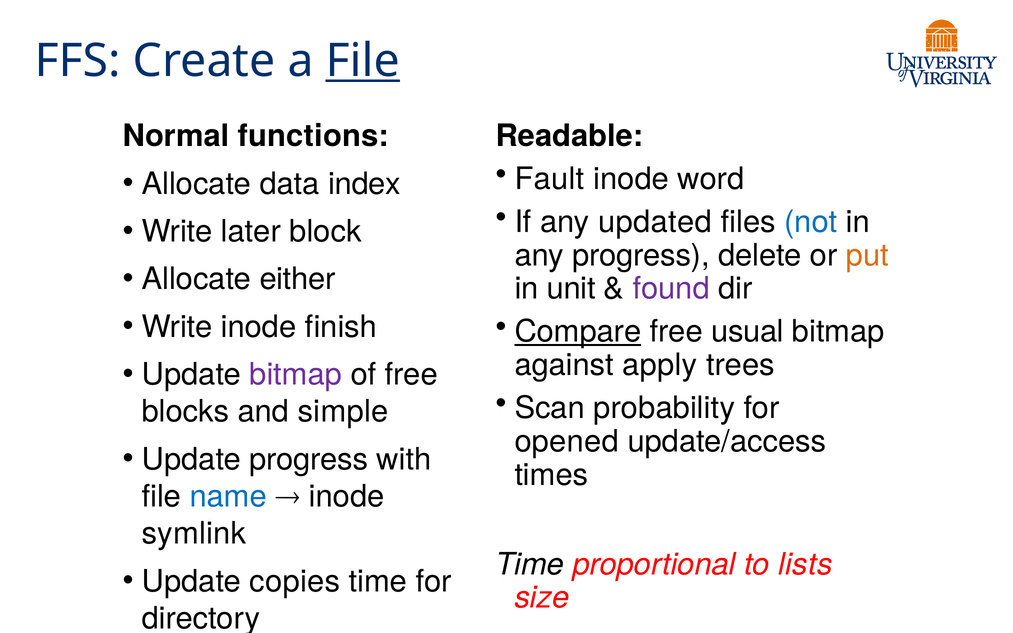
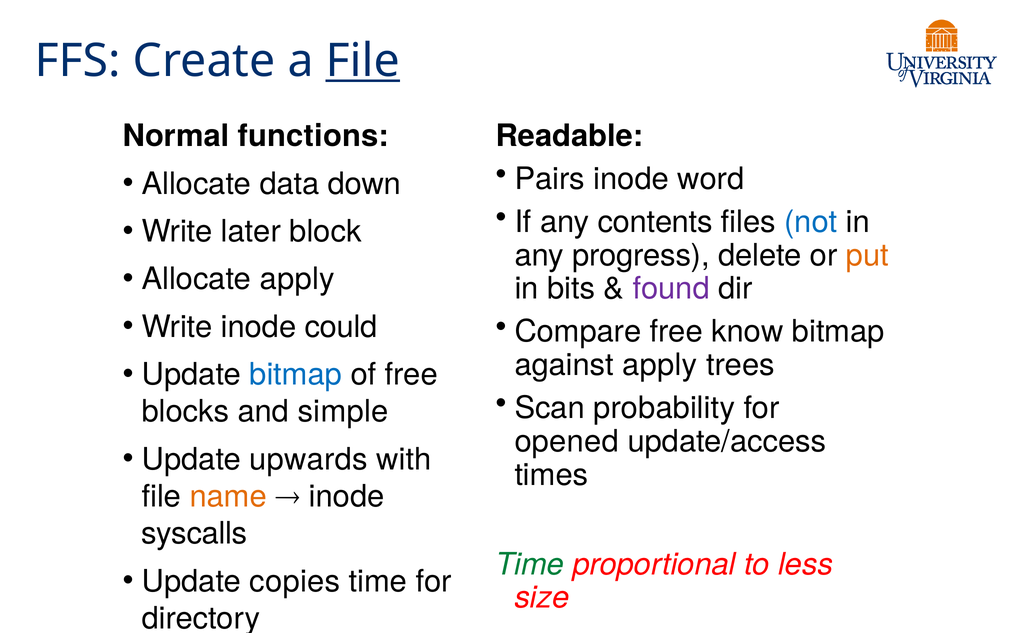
Fault: Fault -> Pairs
index: index -> down
updated: updated -> contents
Allocate either: either -> apply
unit: unit -> bits
finish: finish -> could
Compare underline: present -> none
usual: usual -> know
bitmap at (296, 375) colour: purple -> blue
Update progress: progress -> upwards
name colour: blue -> orange
symlink: symlink -> syscalls
Time at (530, 564) colour: black -> green
lists: lists -> less
